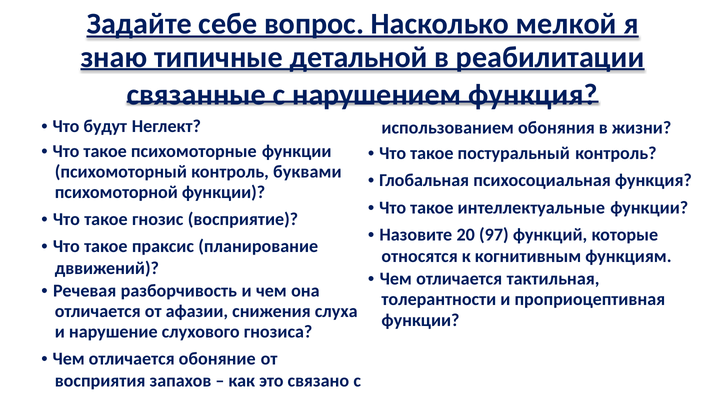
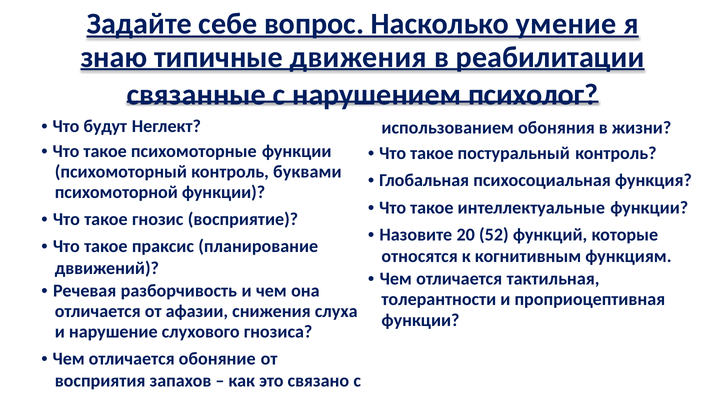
мелкой: мелкой -> умение
детальной: детальной -> движения
нарушением функция: функция -> психолог
97: 97 -> 52
